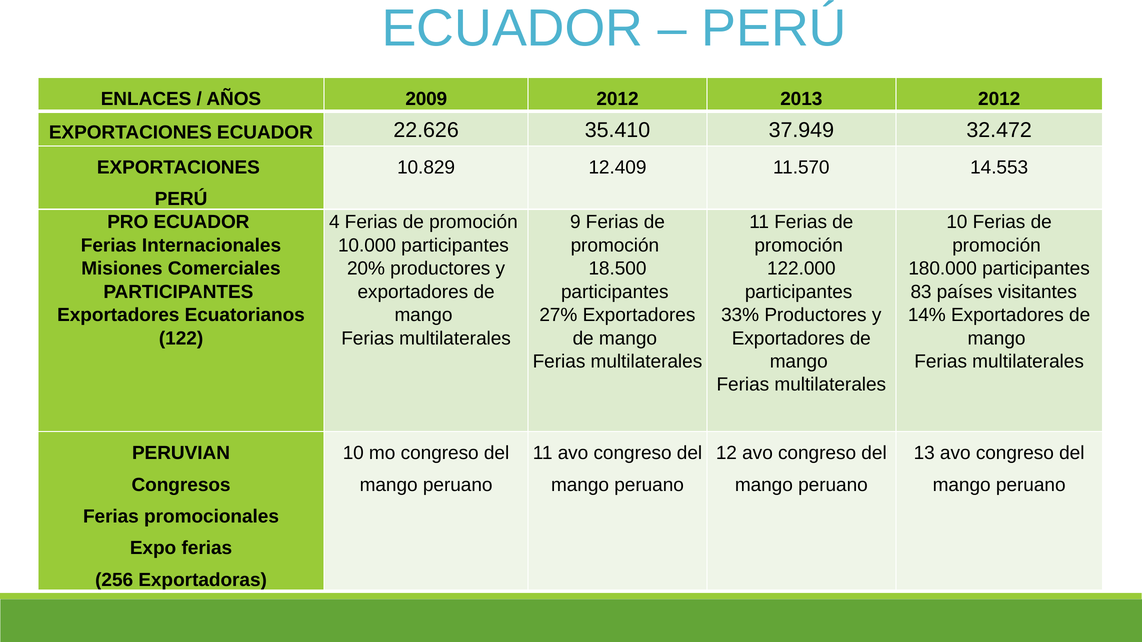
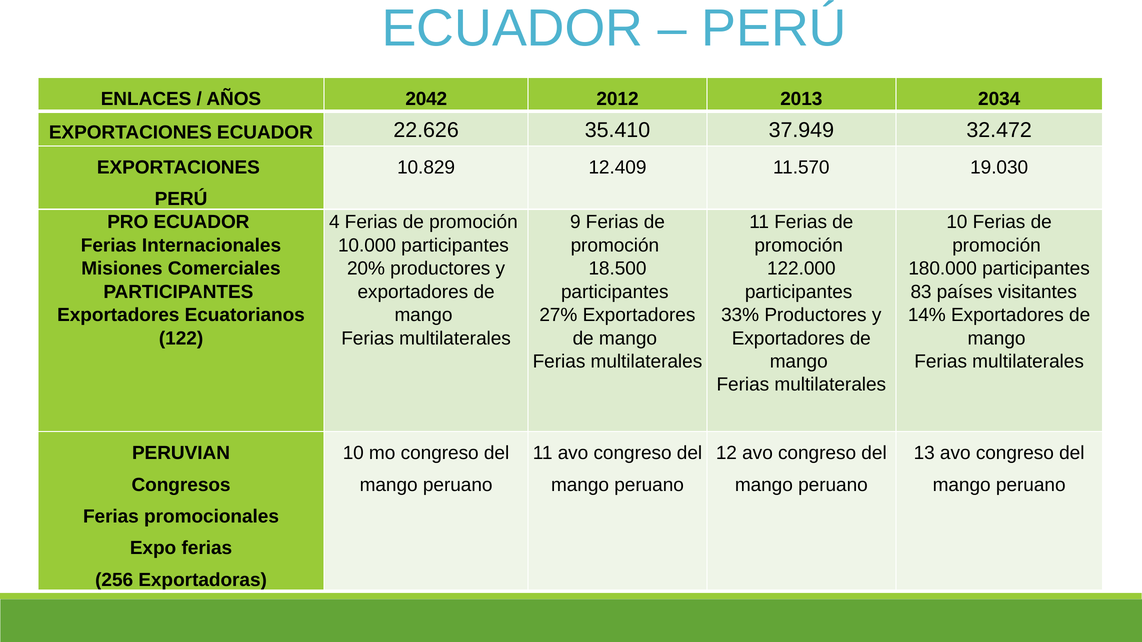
2009: 2009 -> 2042
2013 2012: 2012 -> 2034
14.553: 14.553 -> 19.030
